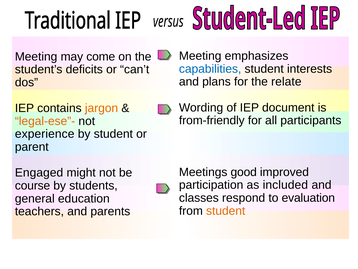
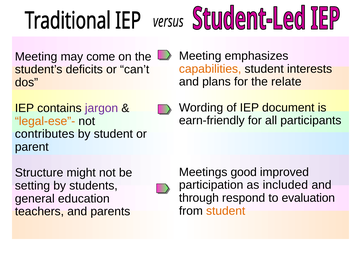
capabilities colour: blue -> orange
jargon colour: orange -> purple
from-friendly: from-friendly -> earn-friendly
experience: experience -> contributes
Engaged: Engaged -> Structure
course: course -> setting
classes: classes -> through
